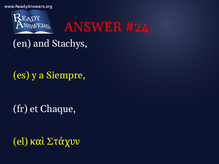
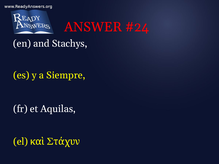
Chaque: Chaque -> Aquilas
